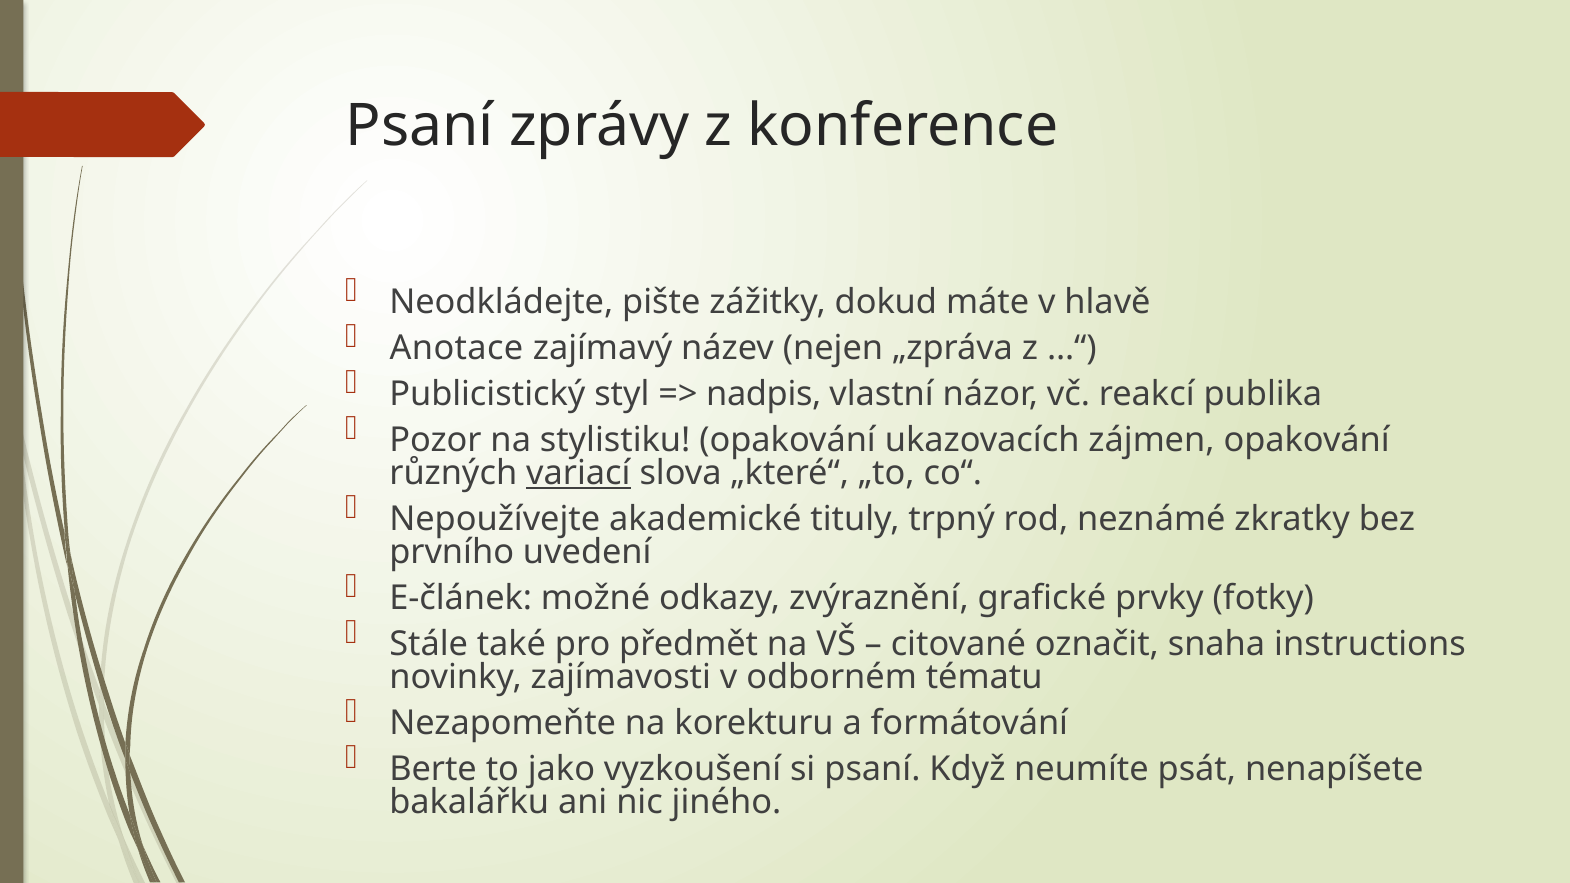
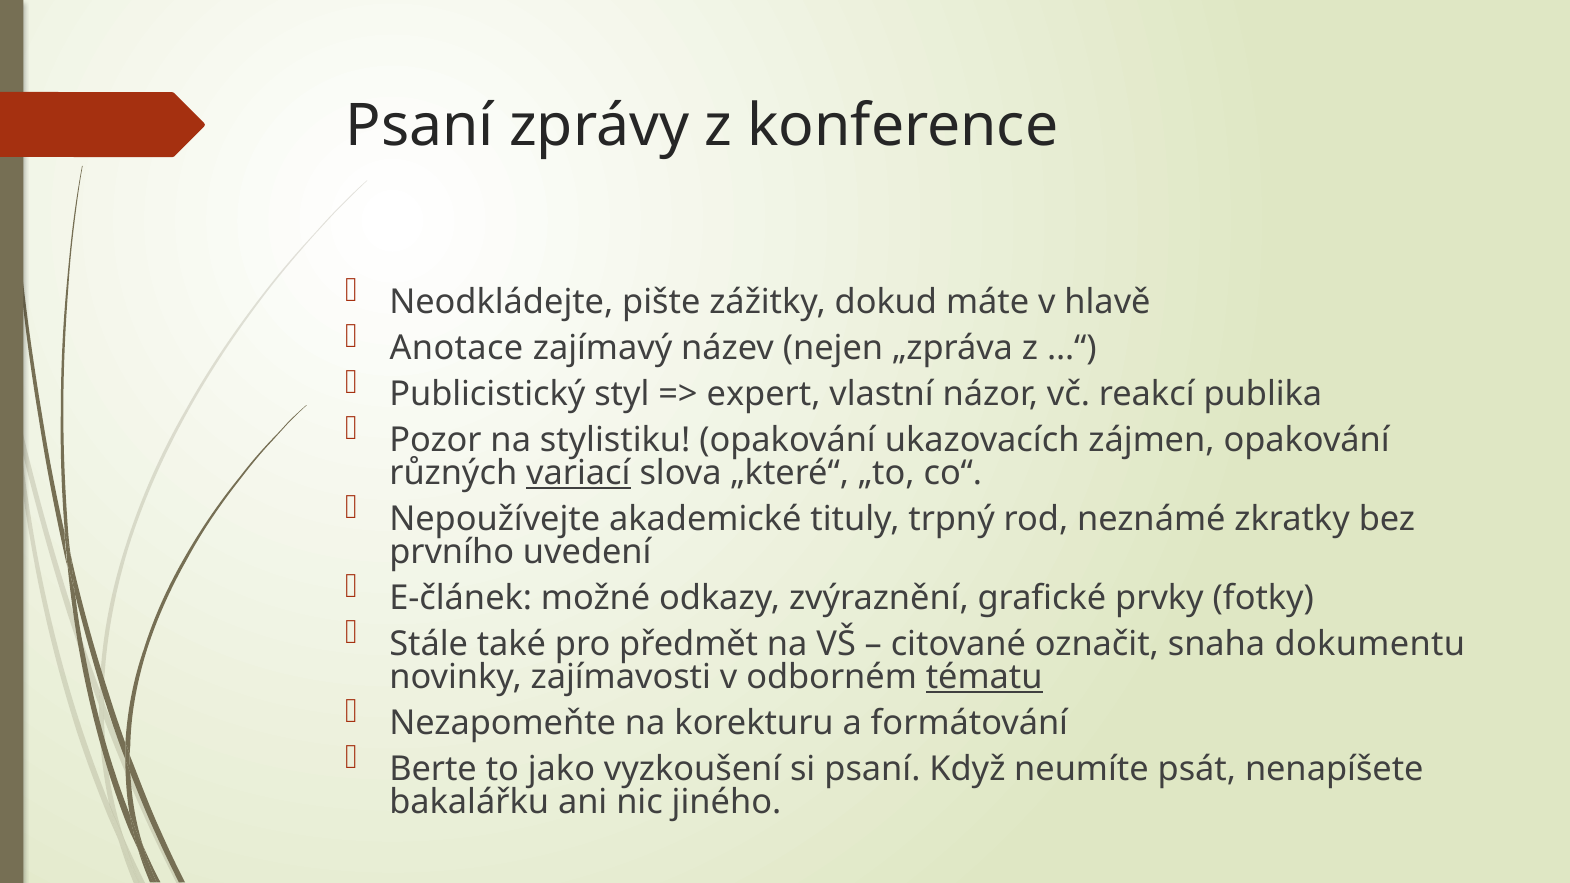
nadpis: nadpis -> expert
instructions: instructions -> dokumentu
tématu underline: none -> present
